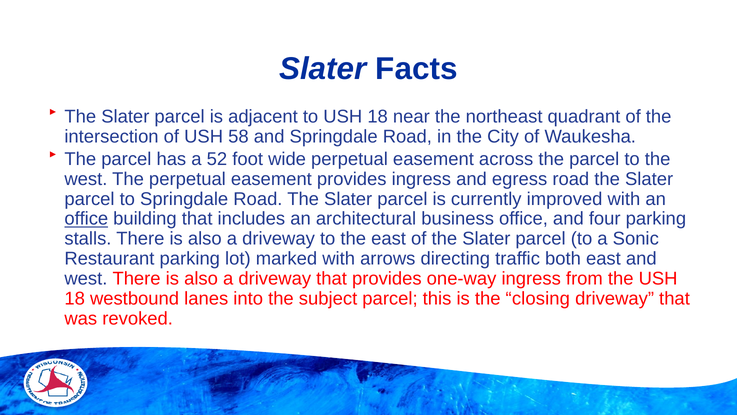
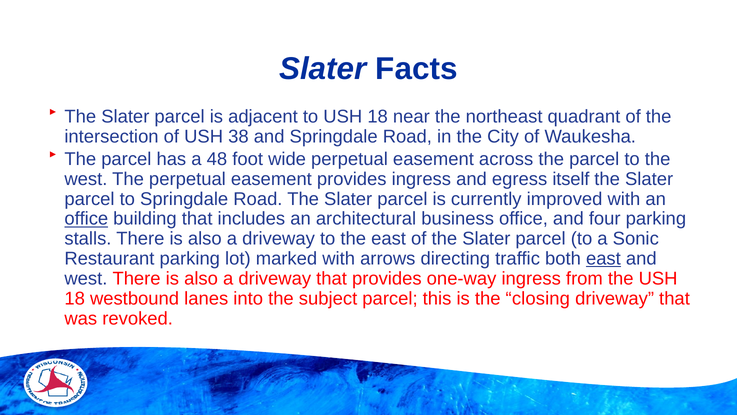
58: 58 -> 38
52: 52 -> 48
egress road: road -> itself
east at (603, 258) underline: none -> present
